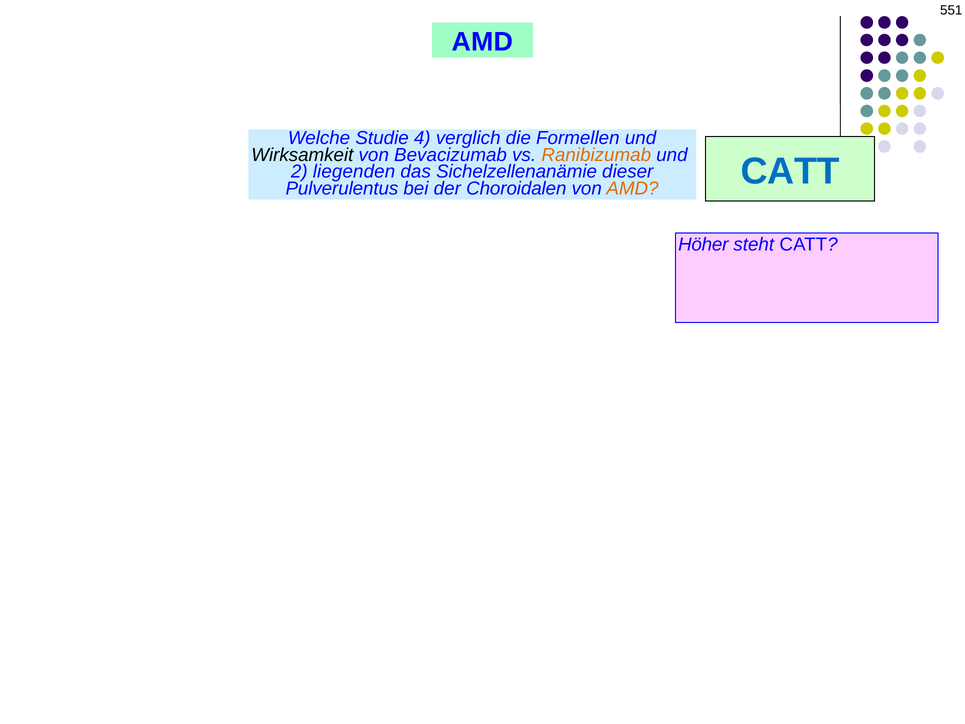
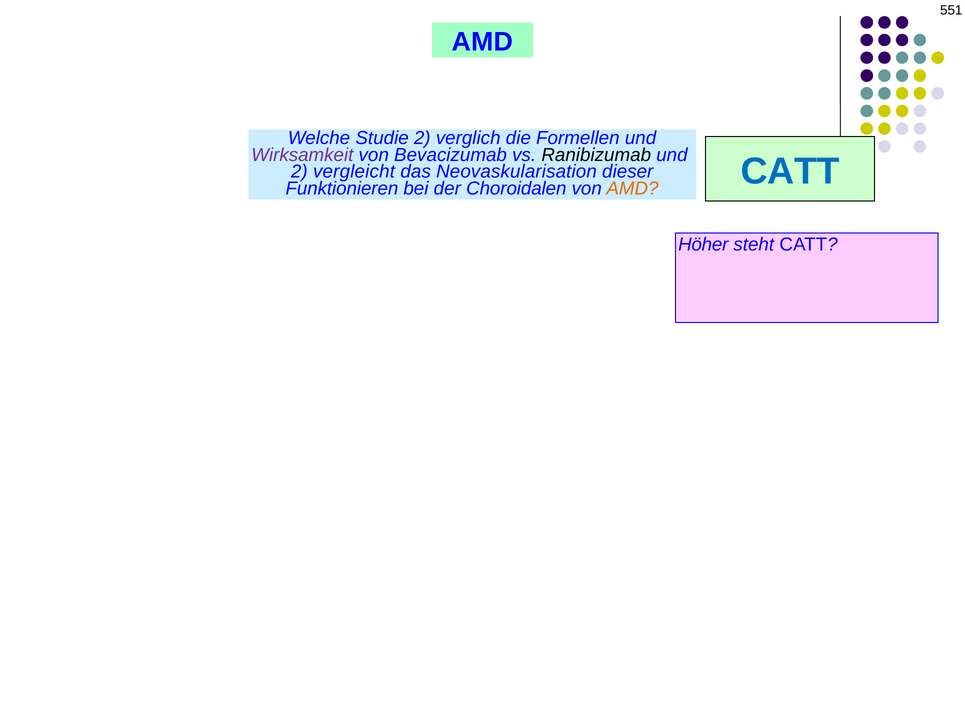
Studie 4: 4 -> 2
Wirksamkeit colour: black -> purple
Ranibizumab colour: orange -> black
liegenden: liegenden -> vergleicht
Sichelzellenanämie: Sichelzellenanämie -> Neovaskularisation
Pulverulentus: Pulverulentus -> Funktionieren
